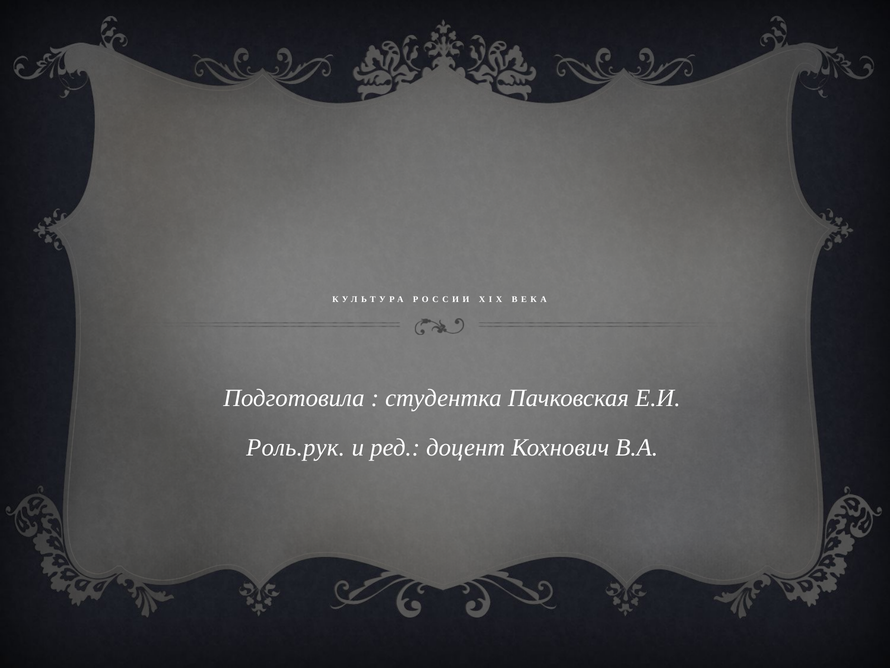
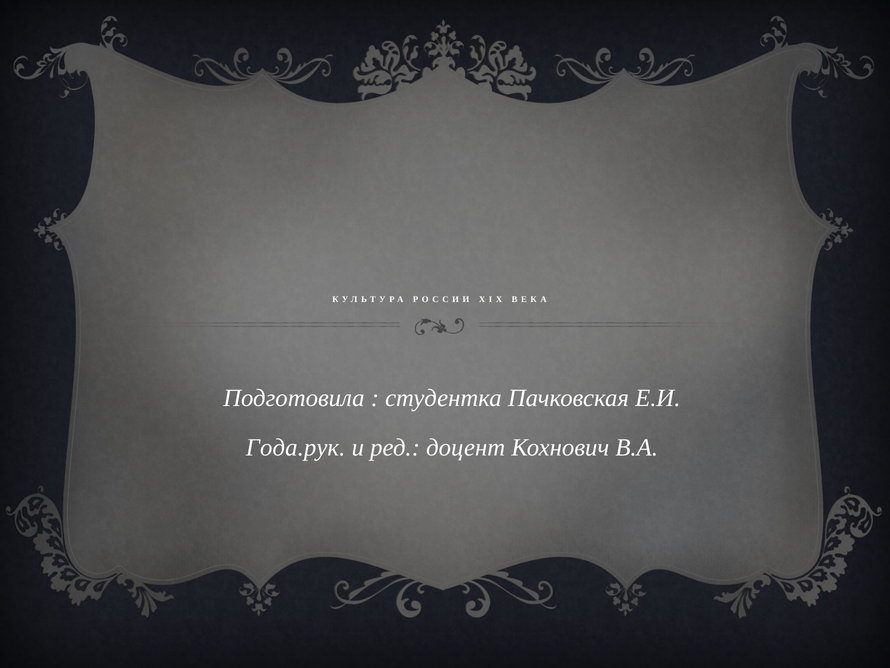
Роль.рук: Роль.рук -> Года.рук
